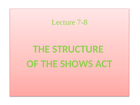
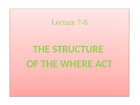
SHOWS: SHOWS -> WHERE
